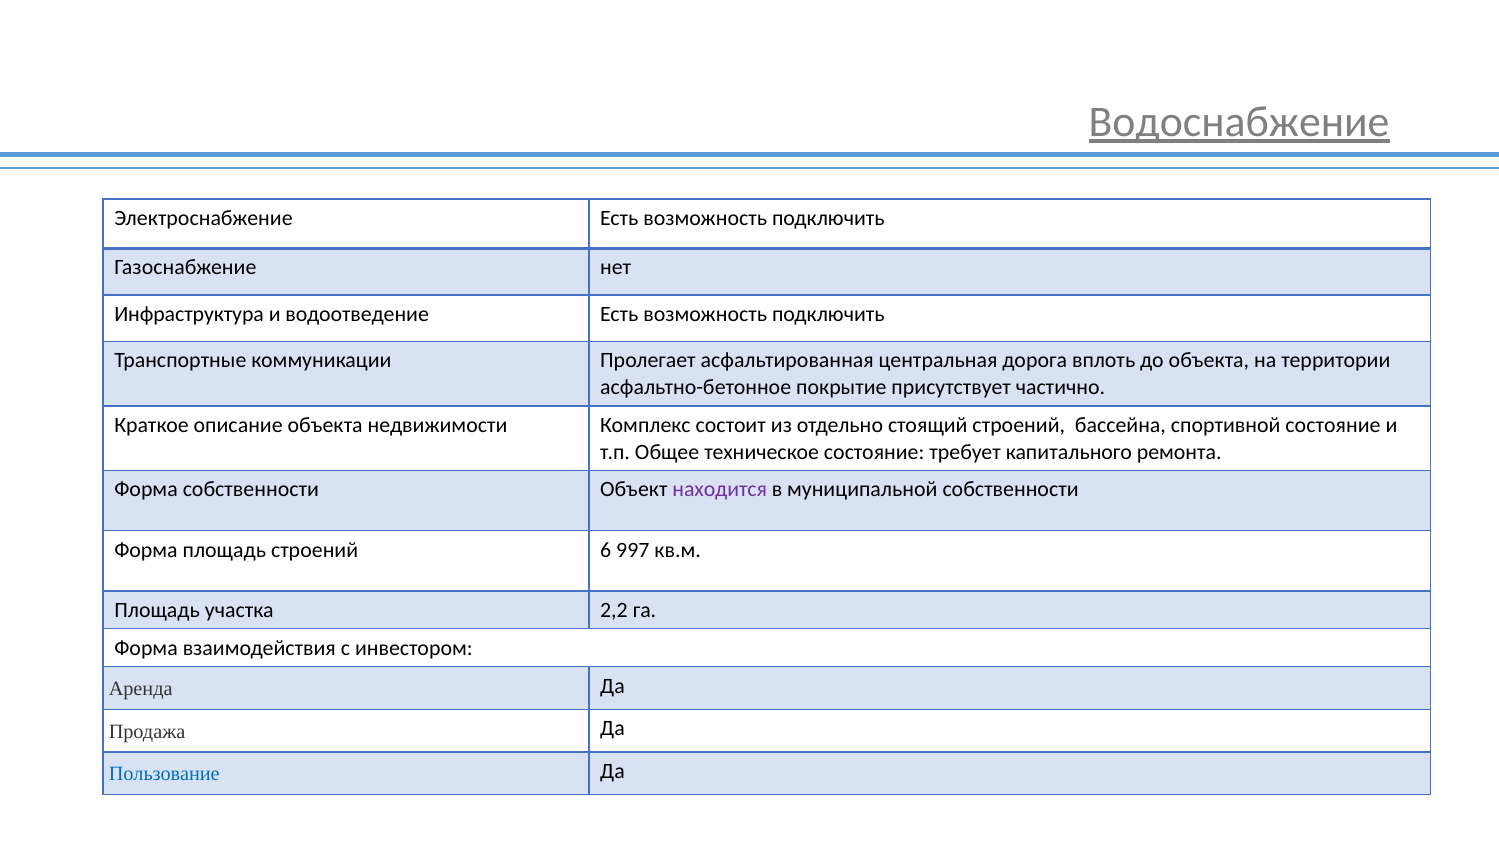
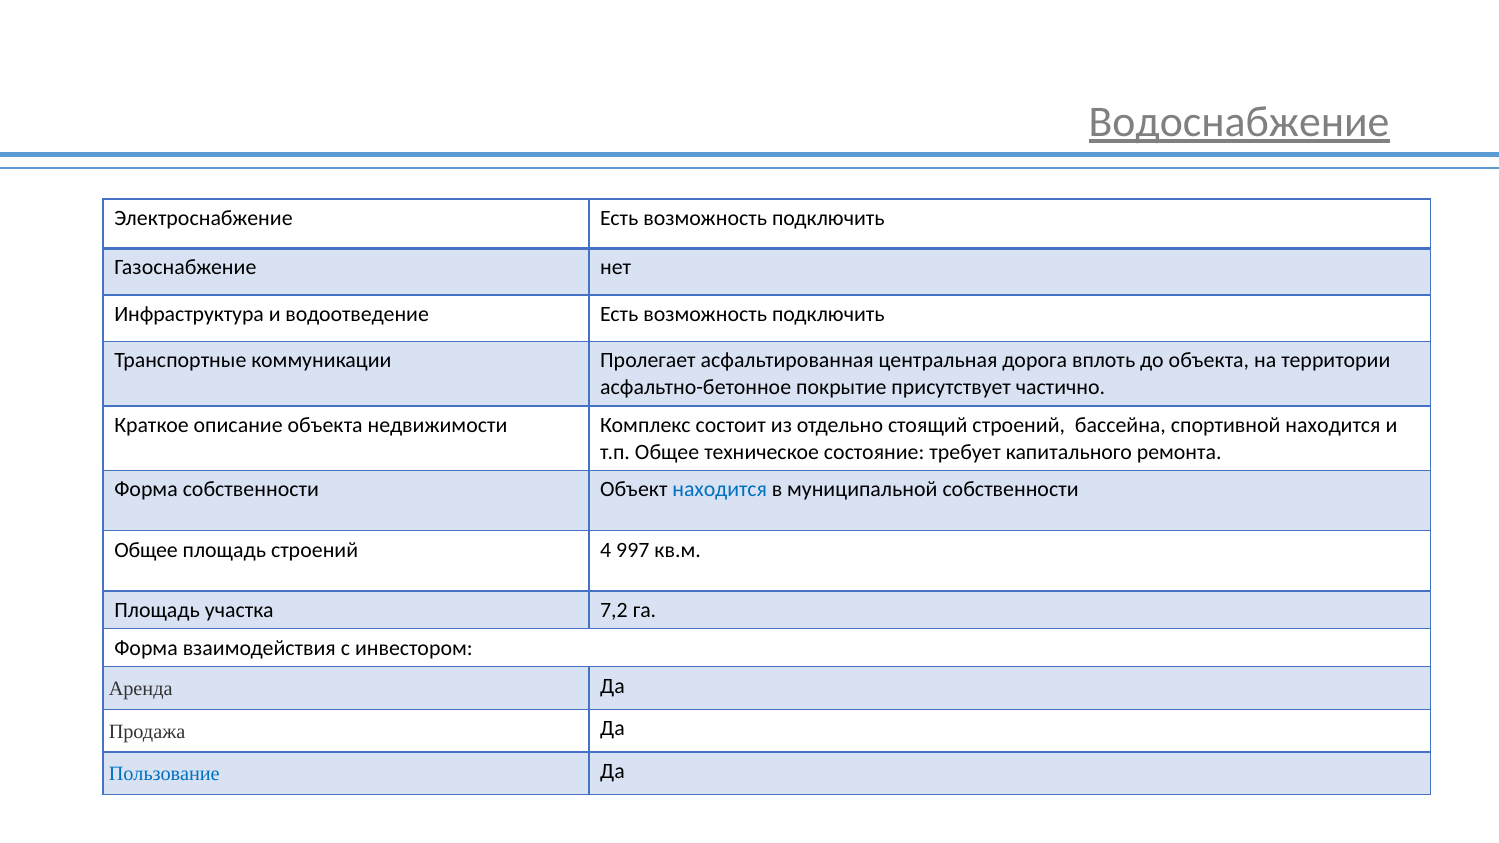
спортивной состояние: состояние -> находится
находится at (720, 490) colour: purple -> blue
Форма at (146, 550): Форма -> Общее
6: 6 -> 4
2,2: 2,2 -> 7,2
